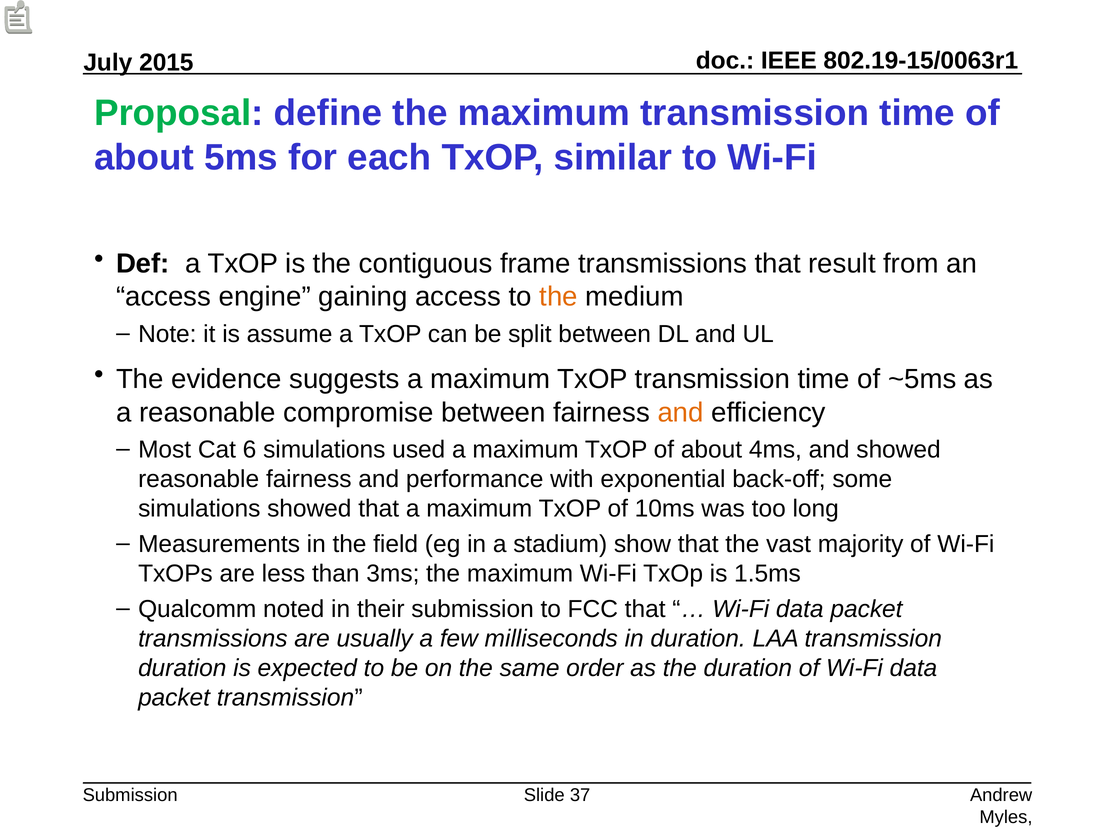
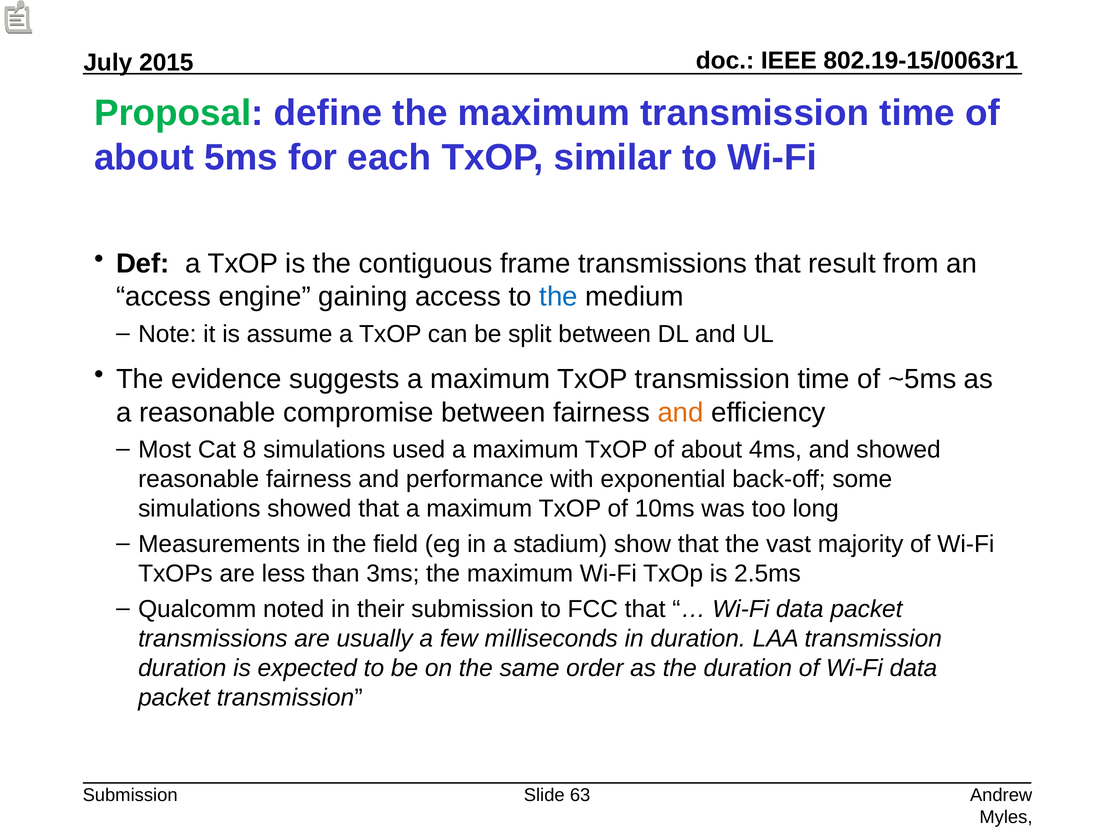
the at (559, 297) colour: orange -> blue
6: 6 -> 8
1.5ms: 1.5ms -> 2.5ms
37: 37 -> 63
